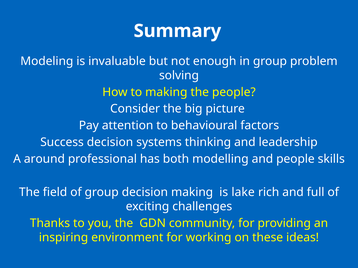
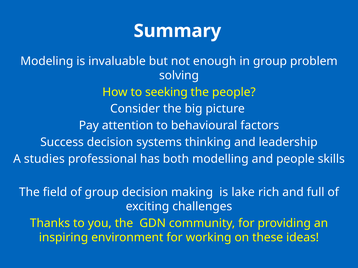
to making: making -> seeking
around: around -> studies
